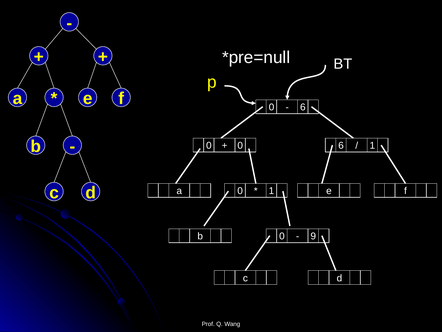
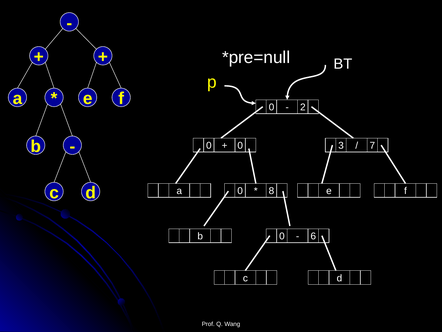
6 at (303, 107): 6 -> 2
0 6: 6 -> 3
1 at (372, 145): 1 -> 7
1 at (271, 191): 1 -> 8
9: 9 -> 6
